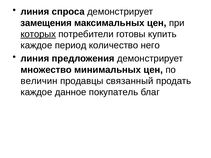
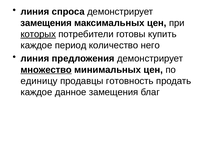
множество underline: none -> present
величин: величин -> единицу
связанный: связанный -> готовность
данное покупатель: покупатель -> замещения
